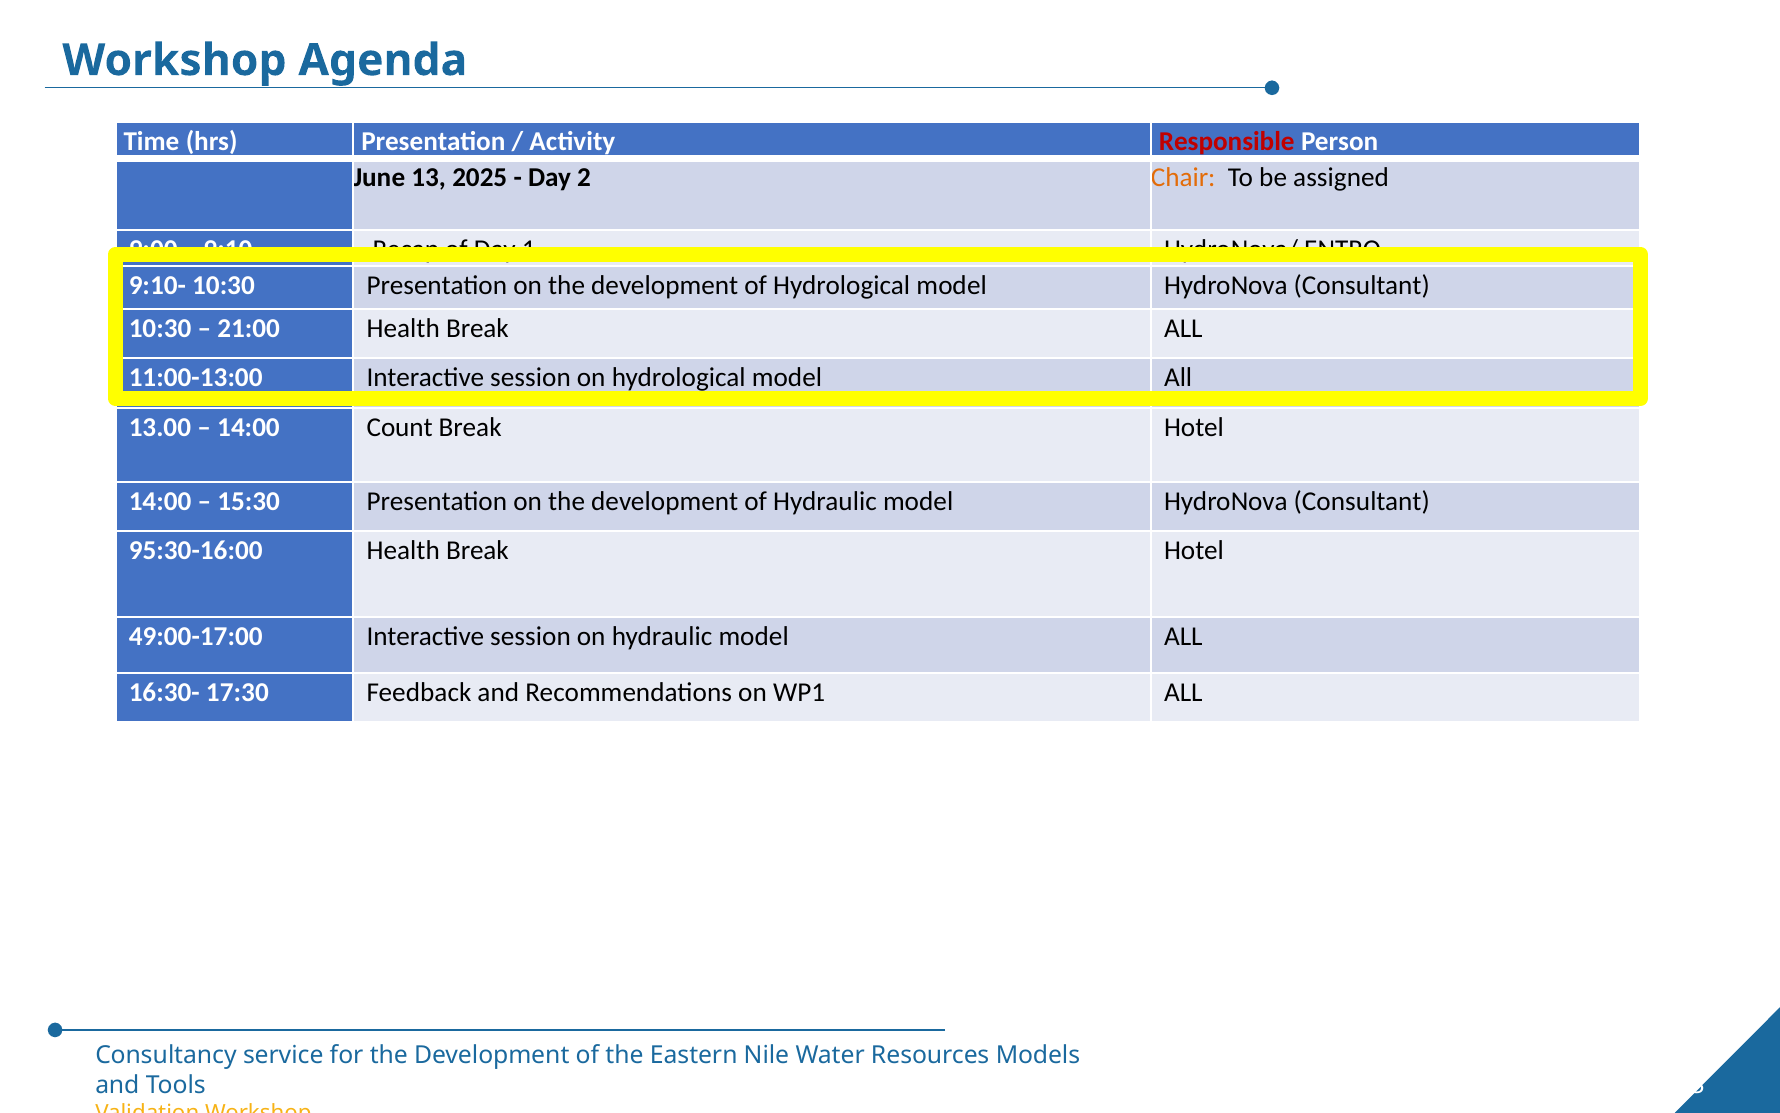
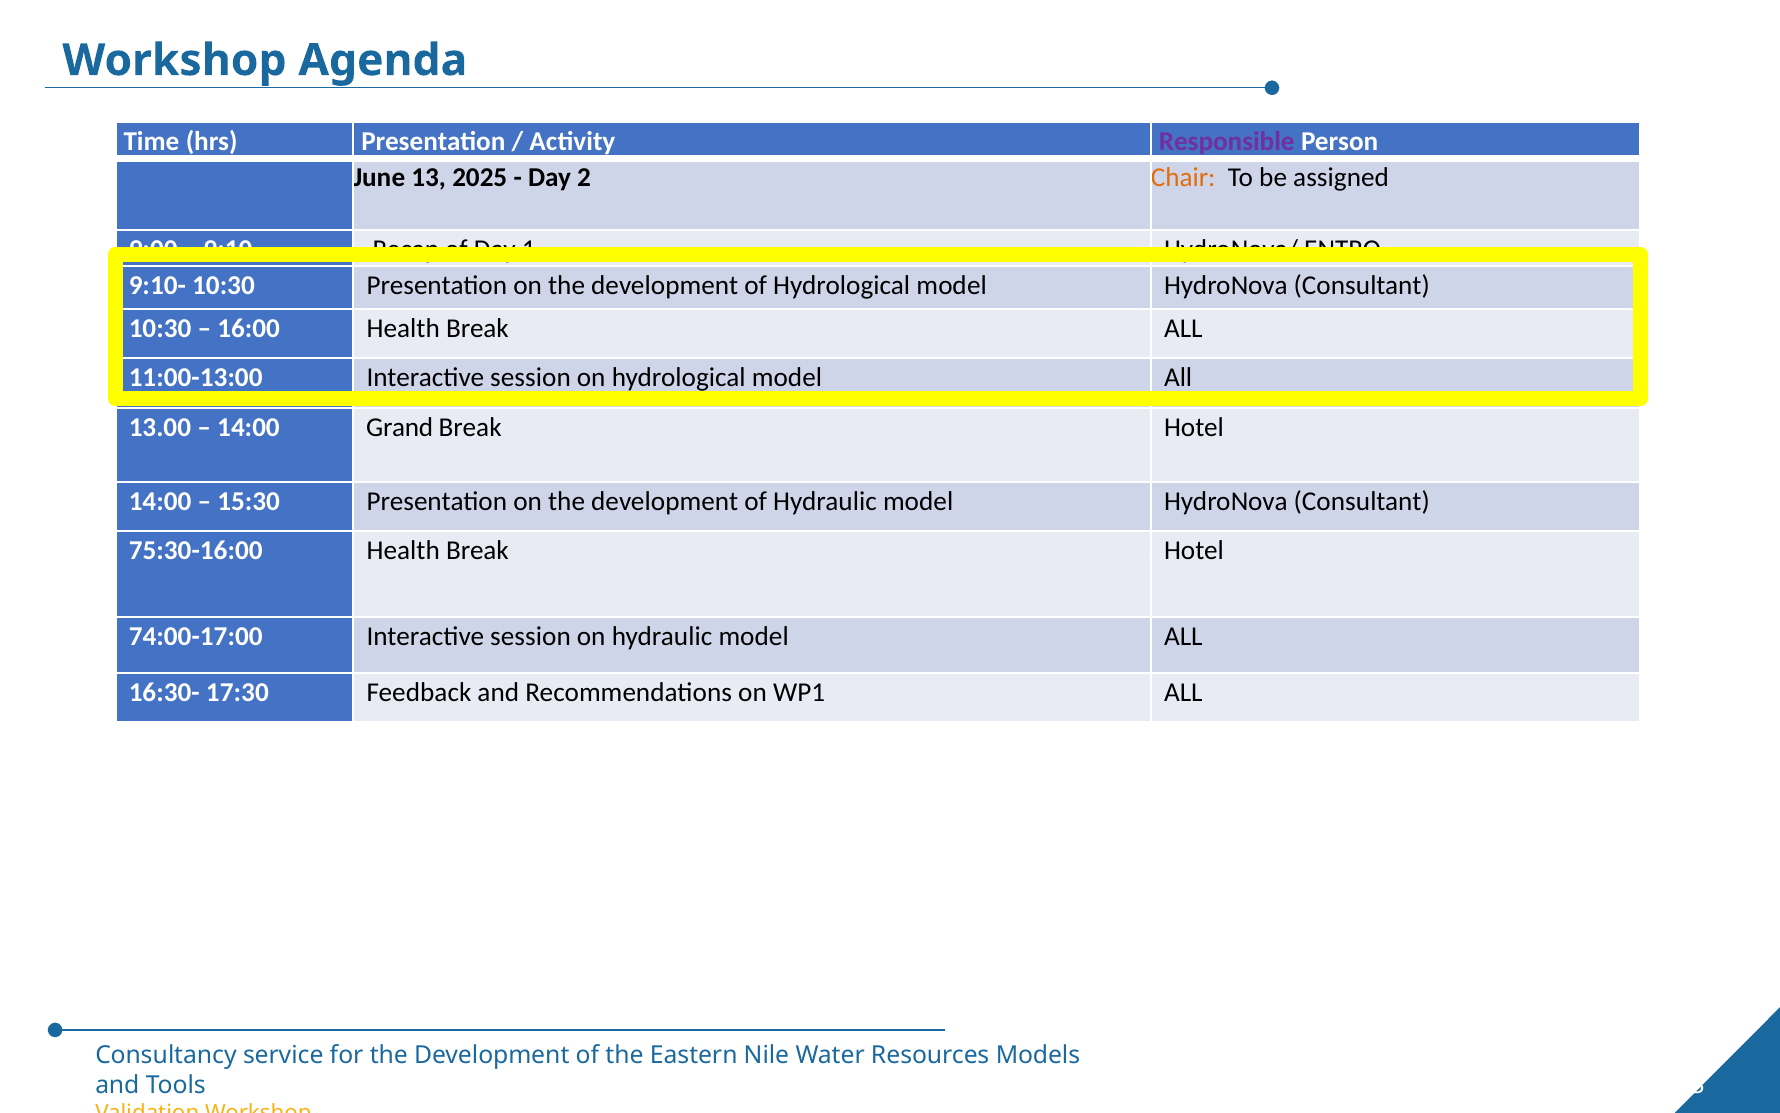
Responsible colour: red -> purple
21:00: 21:00 -> 16:00
Count: Count -> Grand
95:30-16:00: 95:30-16:00 -> 75:30-16:00
49:00-17:00: 49:00-17:00 -> 74:00-17:00
